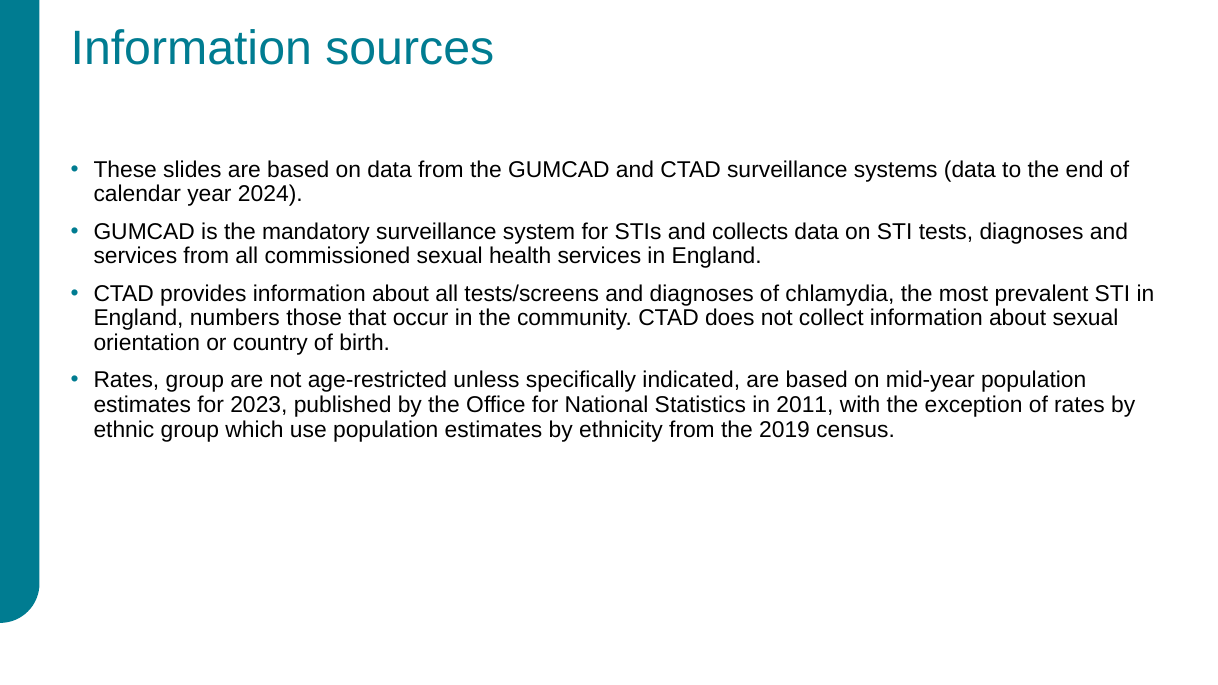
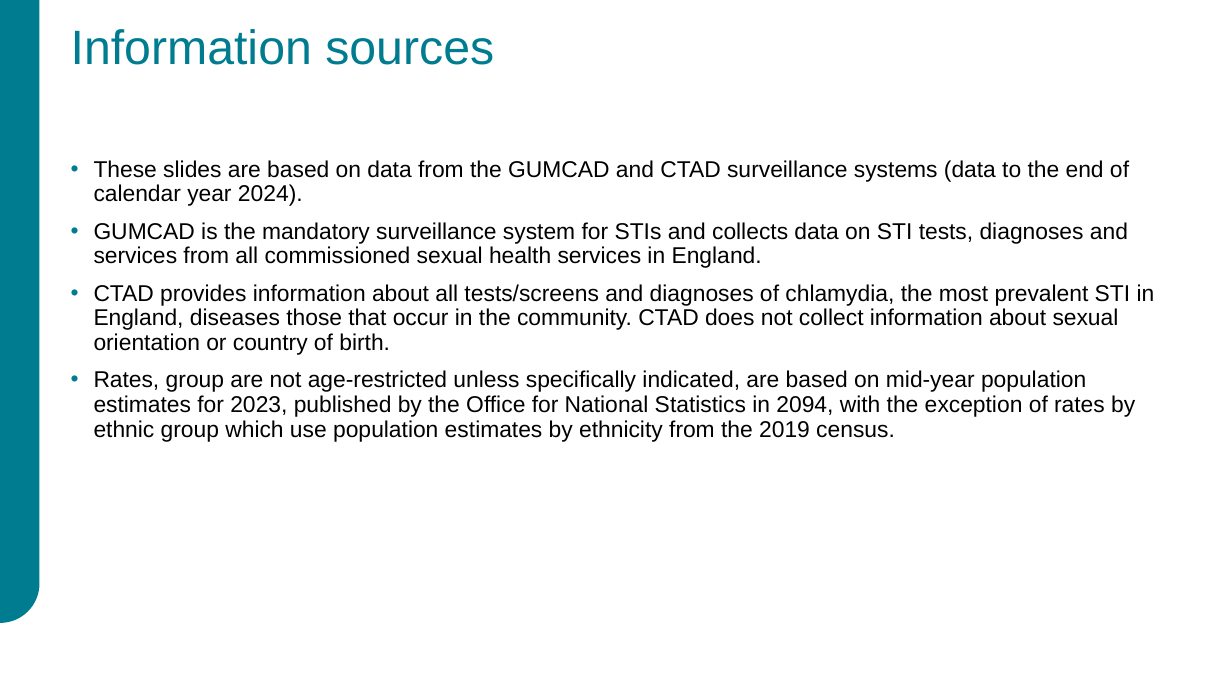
numbers: numbers -> diseases
2011: 2011 -> 2094
